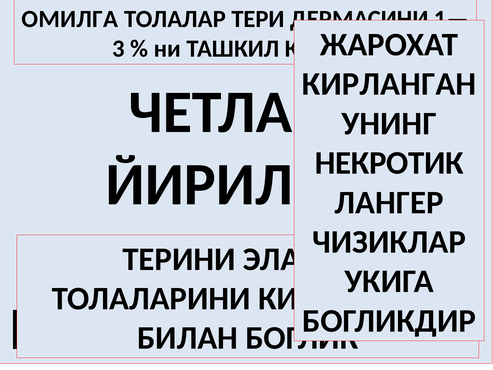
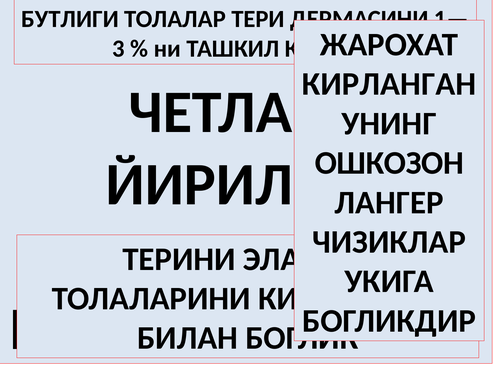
ОМИЛГА: ОМИЛГА -> БУТЛИГИ
НЕКРОТИК: НЕКРОТИК -> ОШКОЗОН
